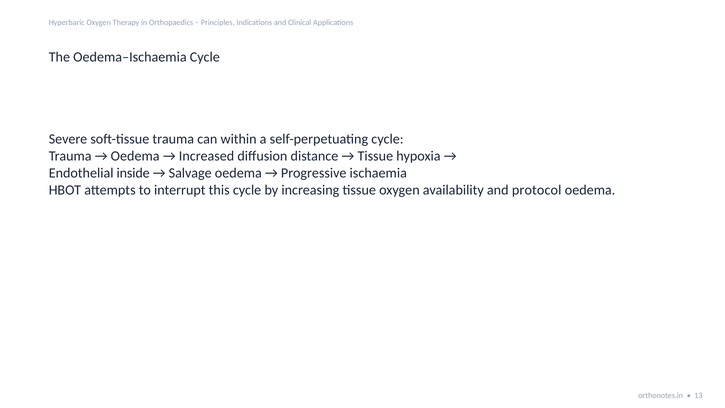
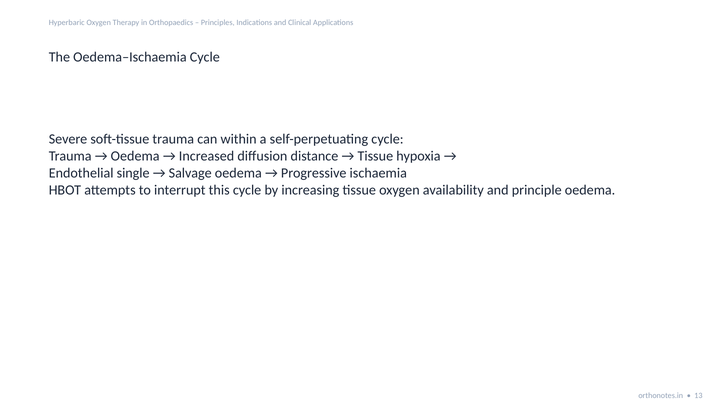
inside: inside -> single
protocol: protocol -> principle
